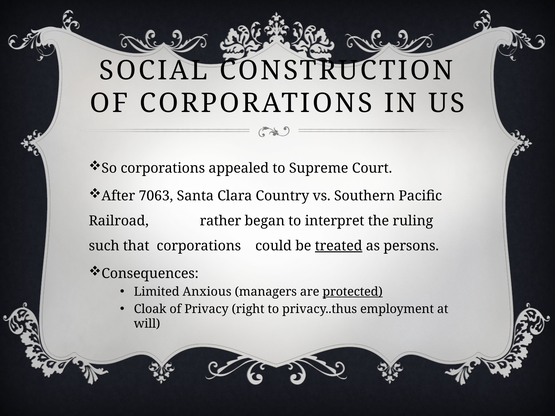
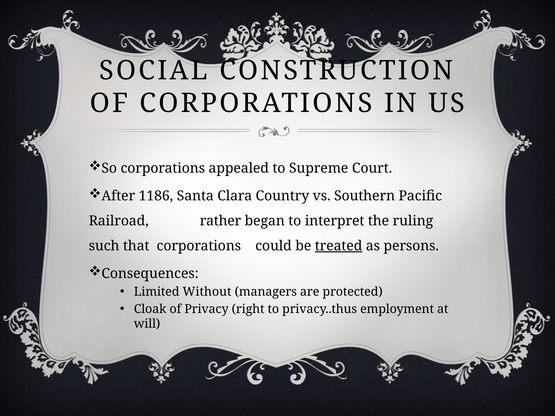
7063: 7063 -> 1186
Anxious: Anxious -> Without
protected underline: present -> none
